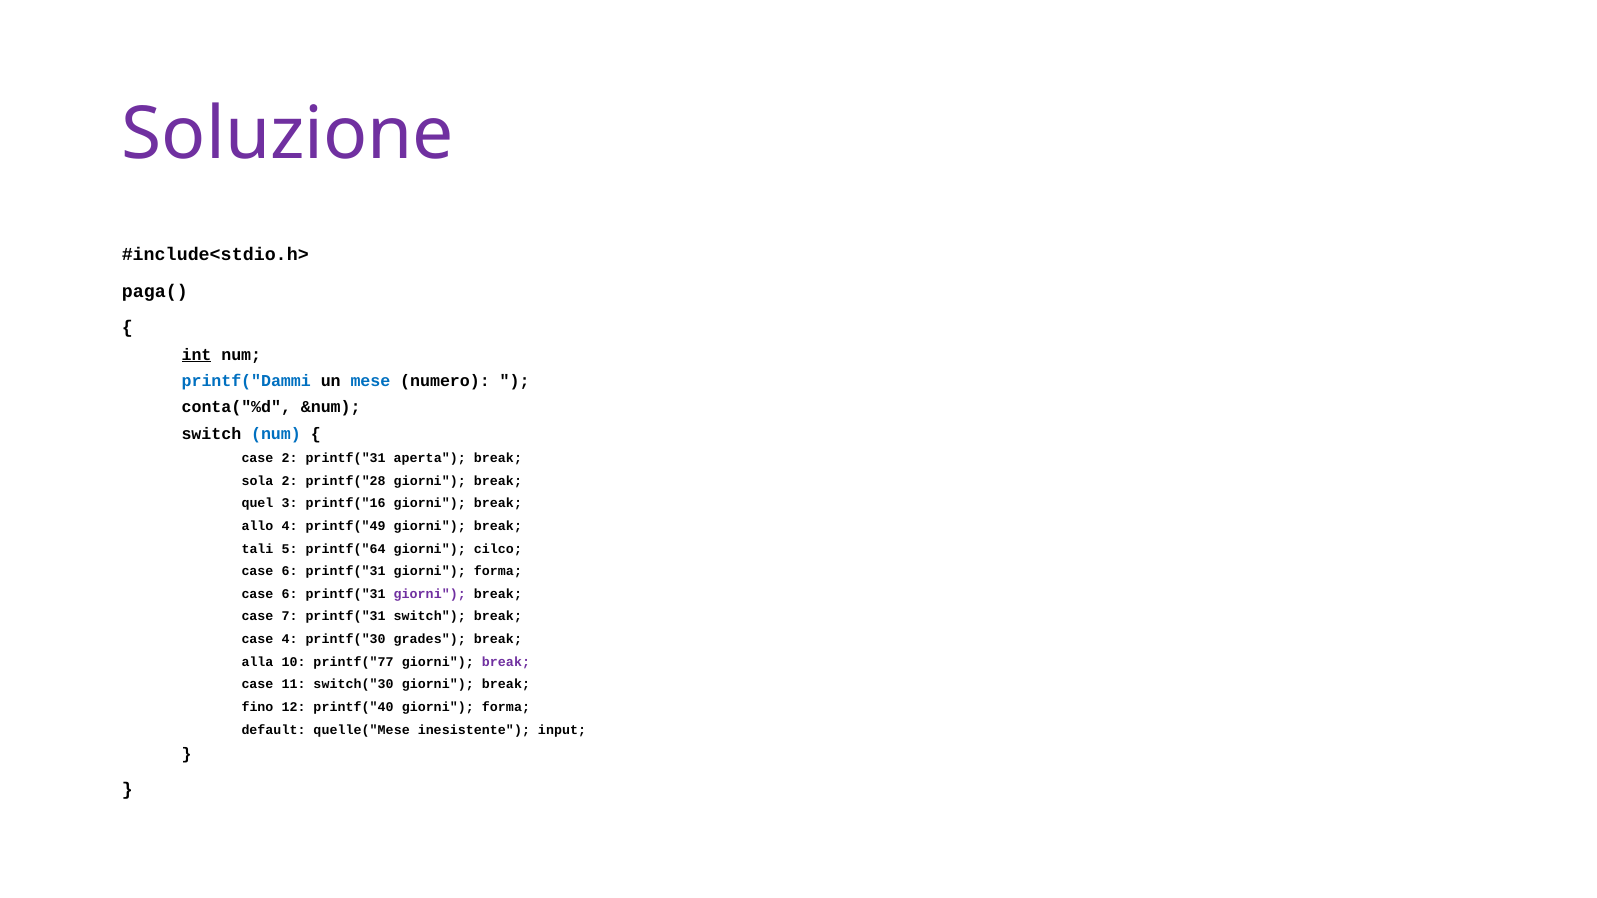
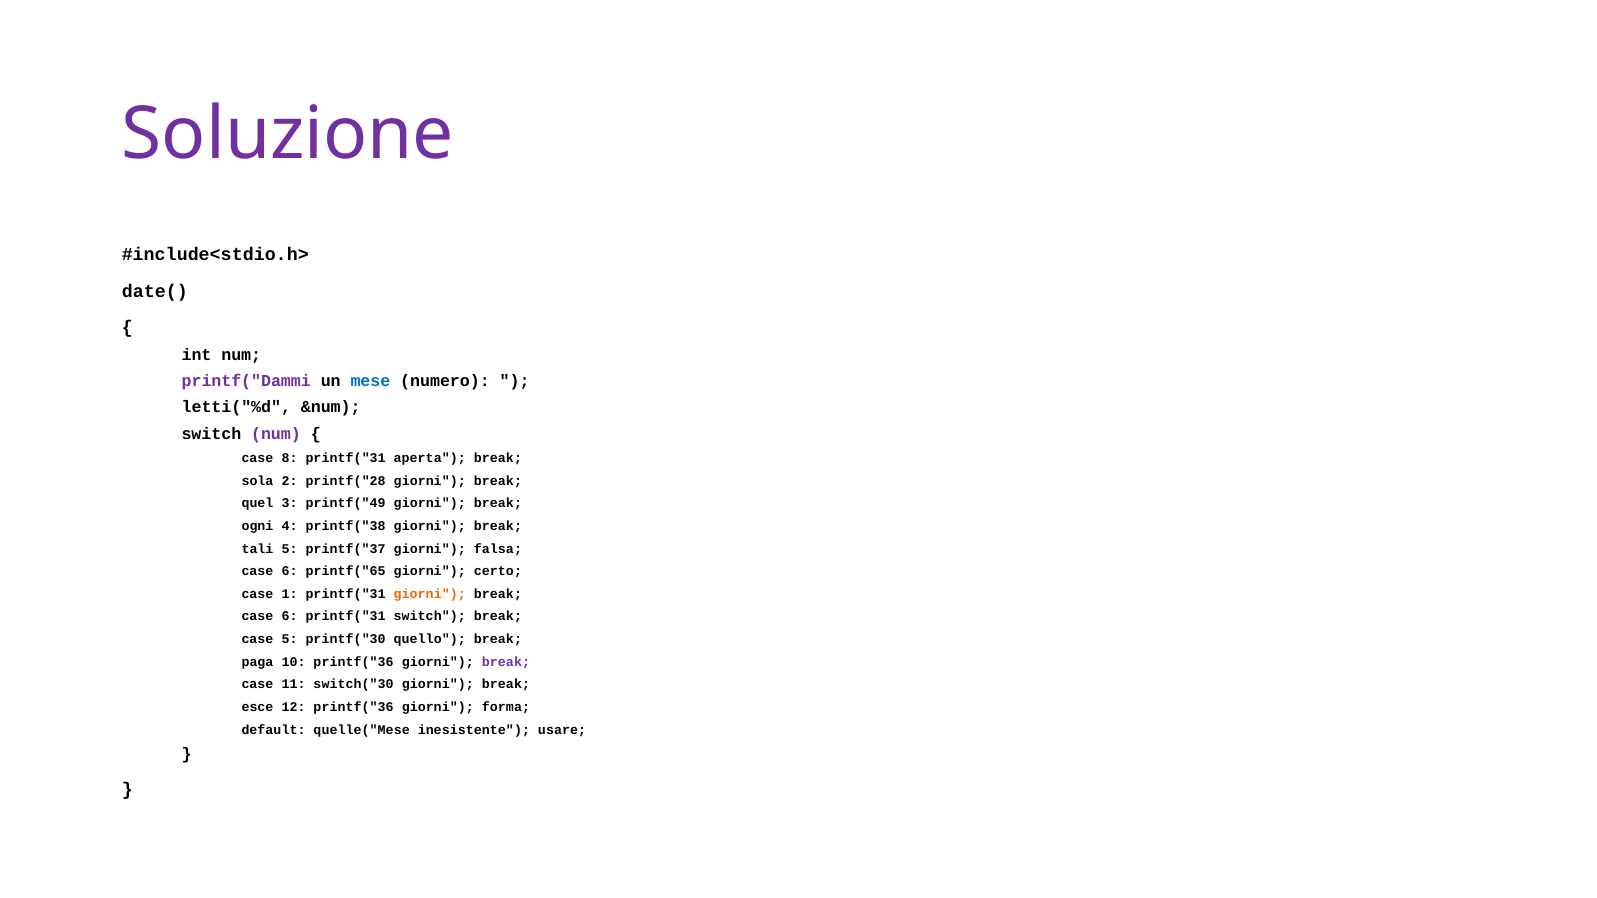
paga(: paga( -> date(
int underline: present -> none
printf("Dammi colour: blue -> purple
conta("%d: conta("%d -> letti("%d
num at (276, 434) colour: blue -> purple
case 2: 2 -> 8
printf("16: printf("16 -> printf("49
allo: allo -> ogni
printf("49: printf("49 -> printf("38
printf("64: printf("64 -> printf("37
cilco: cilco -> falsa
printf("31 at (346, 571): printf("31 -> printf("65
forma at (498, 571): forma -> certo
6 at (290, 594): 6 -> 1
giorni at (430, 594) colour: purple -> orange
7 at (290, 617): 7 -> 6
case 4: 4 -> 5
grades: grades -> quello
alla: alla -> paga
10 printf("77: printf("77 -> printf("36
fino: fino -> esce
12 printf("40: printf("40 -> printf("36
input: input -> usare
